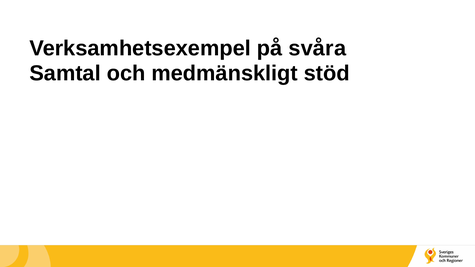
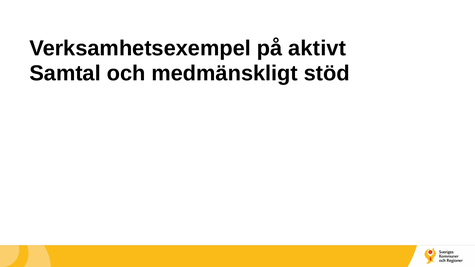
svåra: svåra -> aktivt
